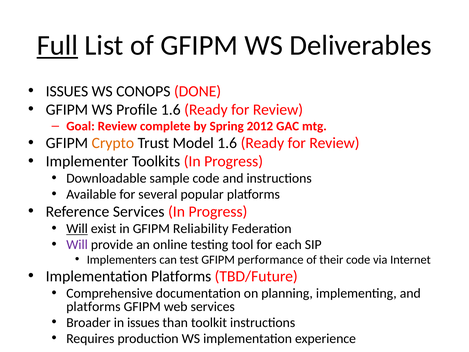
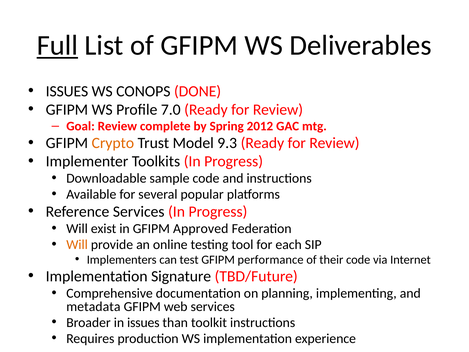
Profile 1.6: 1.6 -> 7.0
Model 1.6: 1.6 -> 9.3
Will at (77, 229) underline: present -> none
Reliability: Reliability -> Approved
Will at (77, 245) colour: purple -> orange
Implementation Platforms: Platforms -> Signature
platforms at (93, 306): platforms -> metadata
